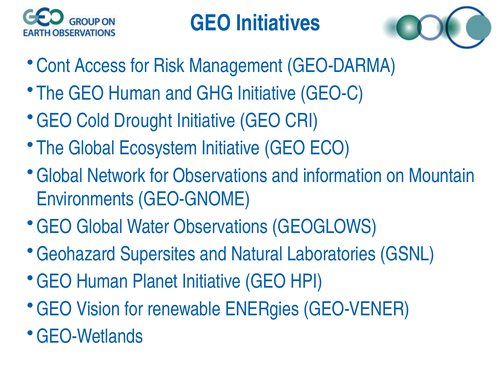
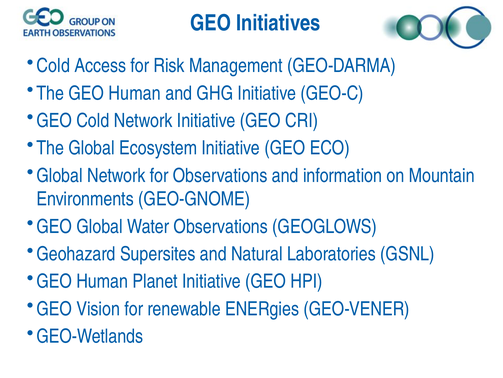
Cont at (53, 66): Cont -> Cold
Cold Drought: Drought -> Network
